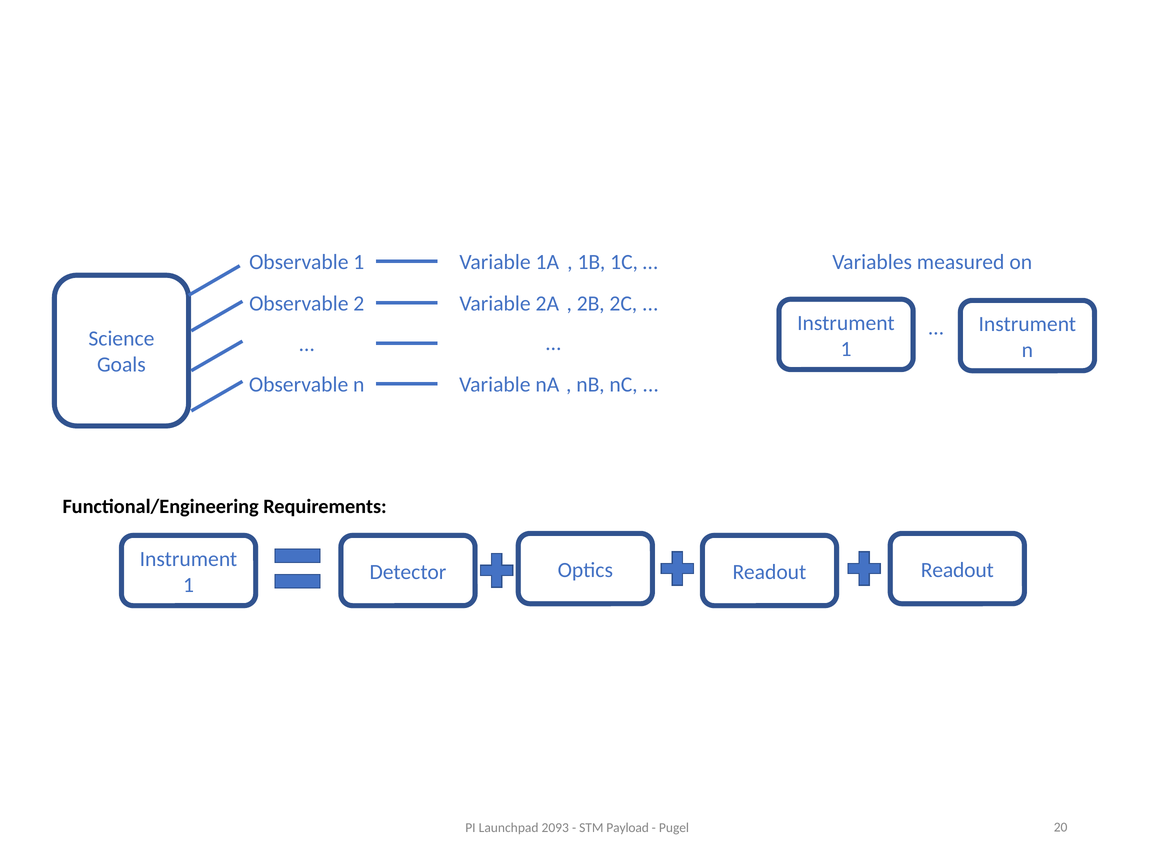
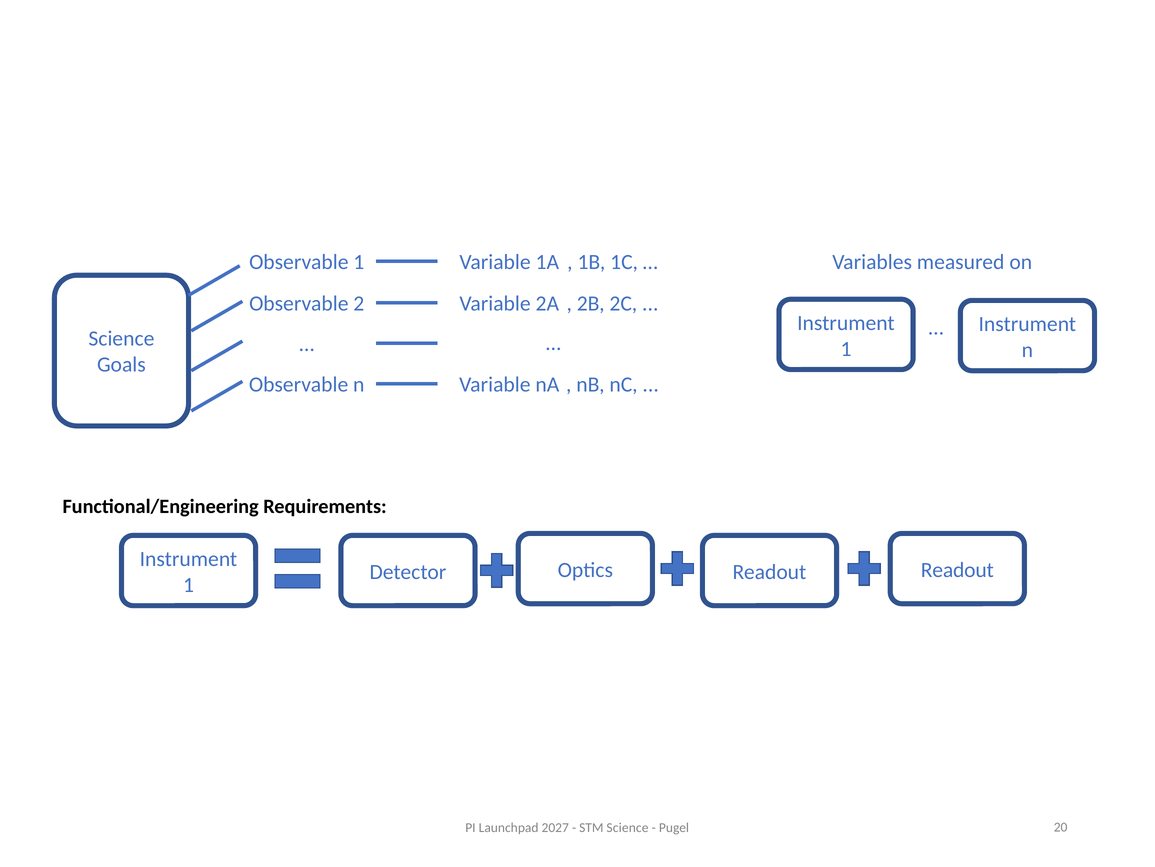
2093: 2093 -> 2027
STM Payload: Payload -> Science
